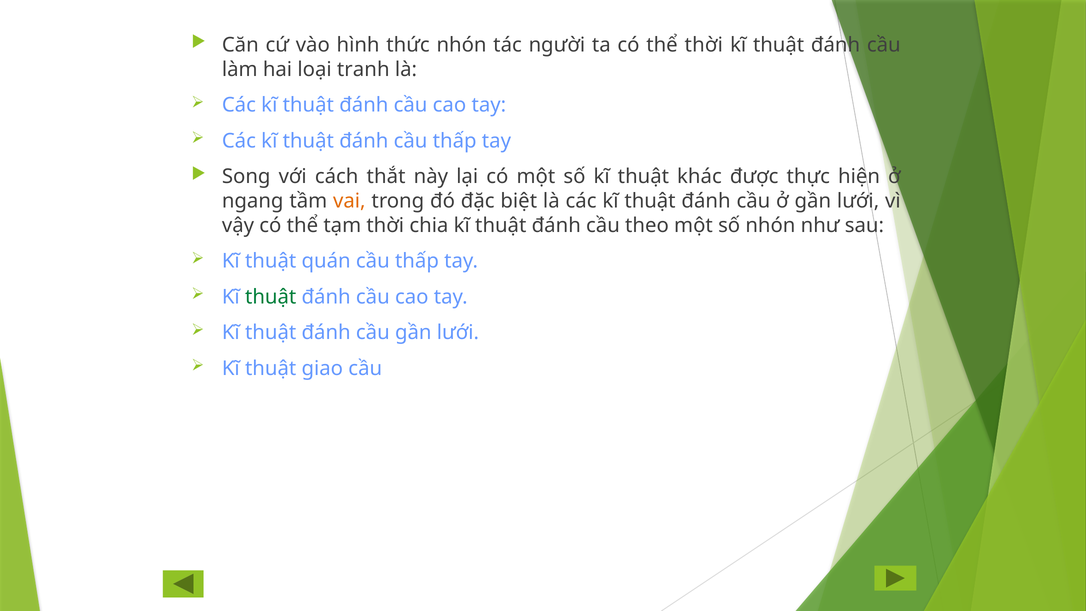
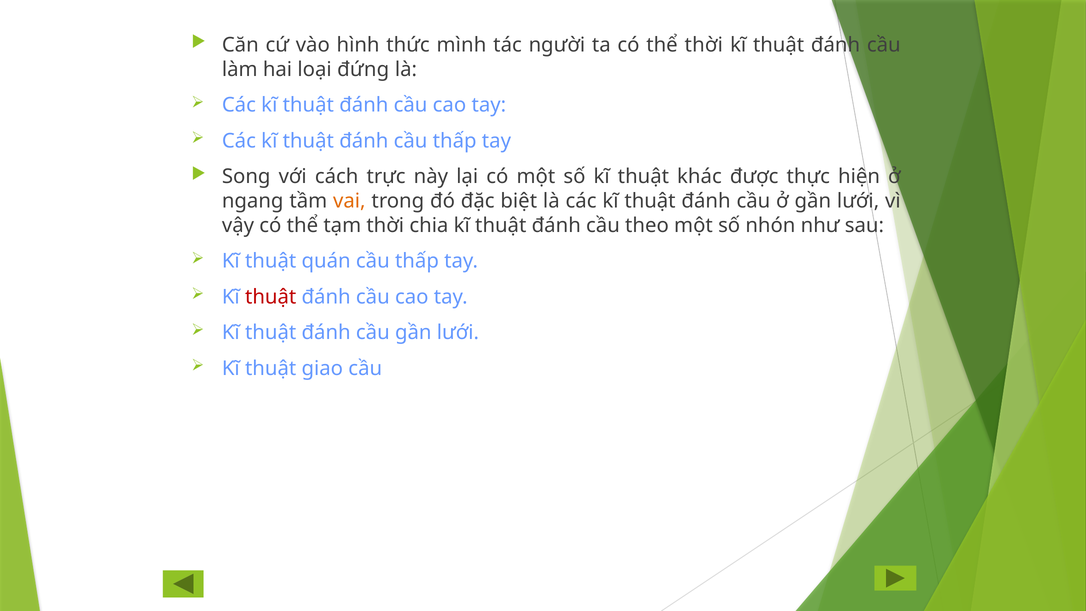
thức nhón: nhón -> mình
tranh: tranh -> đứng
thắt: thắt -> trực
thuật at (271, 297) colour: green -> red
